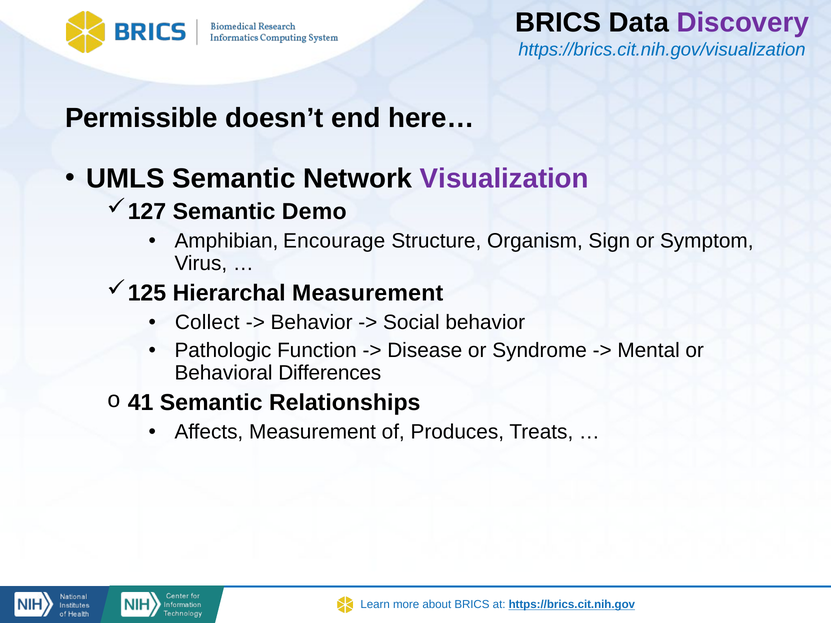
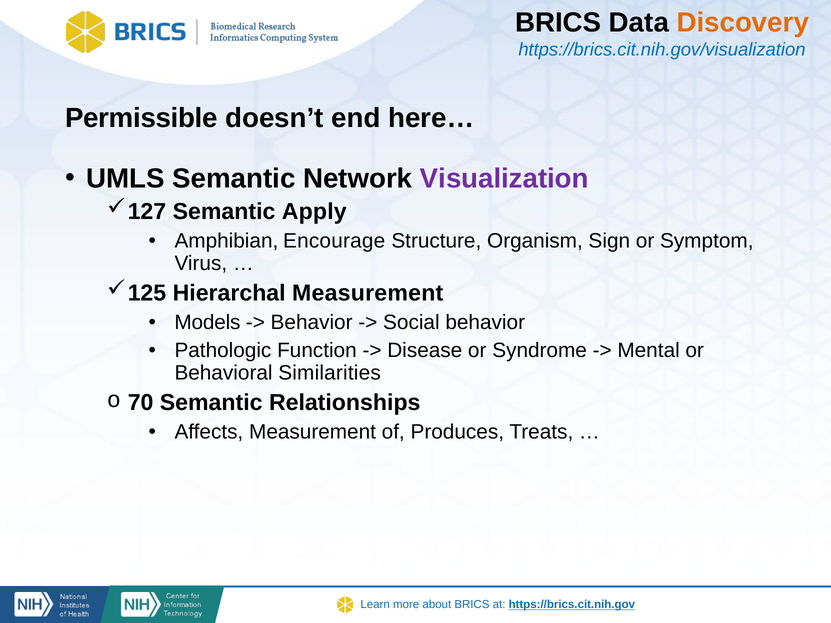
Discovery colour: purple -> orange
Demo: Demo -> Apply
Collect: Collect -> Models
Differences: Differences -> Similarities
41: 41 -> 70
